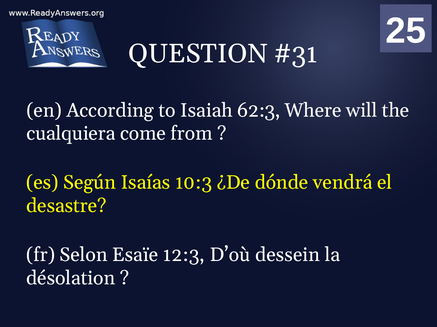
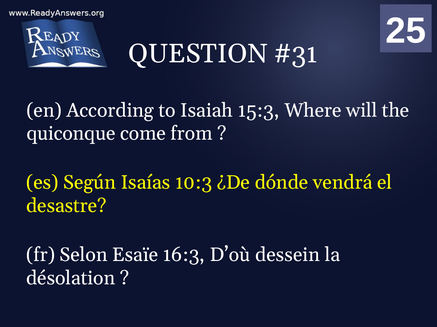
62:3: 62:3 -> 15:3
cualquiera: cualquiera -> quiconque
12:3: 12:3 -> 16:3
